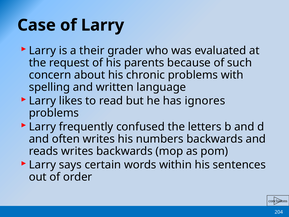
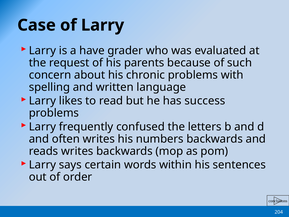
their: their -> have
ignores: ignores -> success
